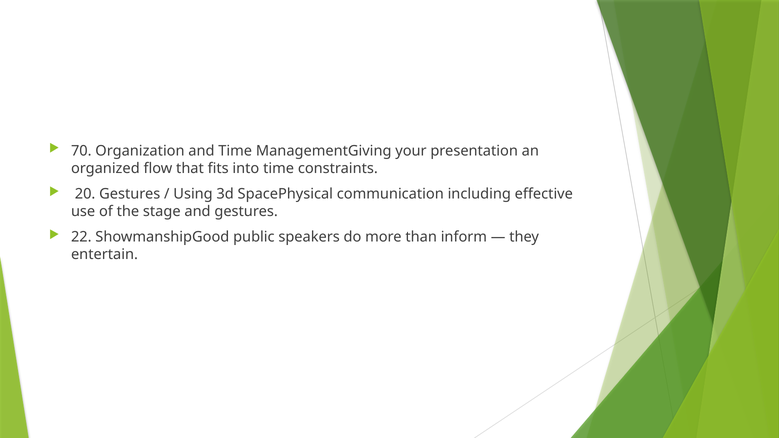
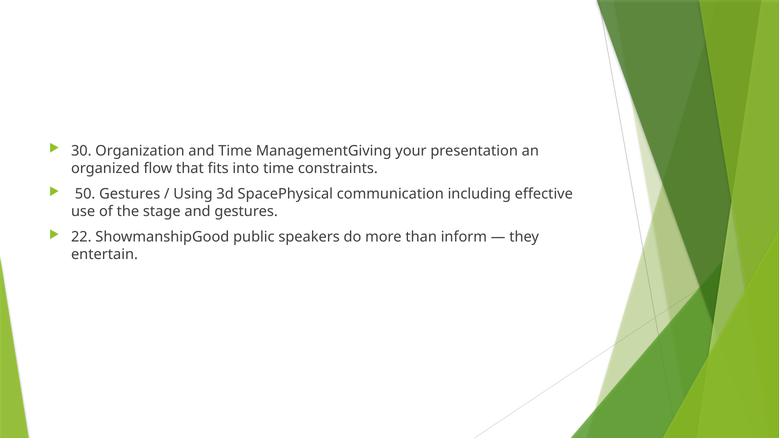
70: 70 -> 30
20: 20 -> 50
